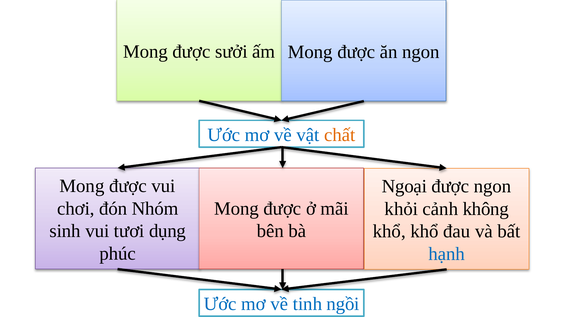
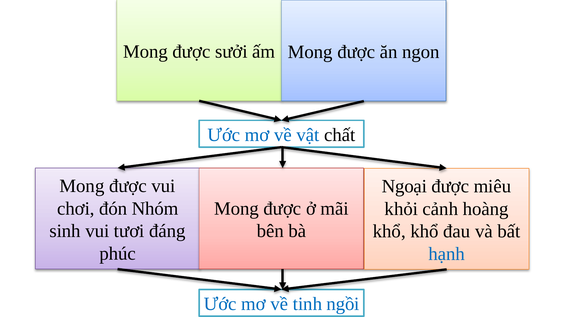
chất colour: orange -> black
được ngon: ngon -> miêu
không: không -> hoàng
dụng: dụng -> đáng
